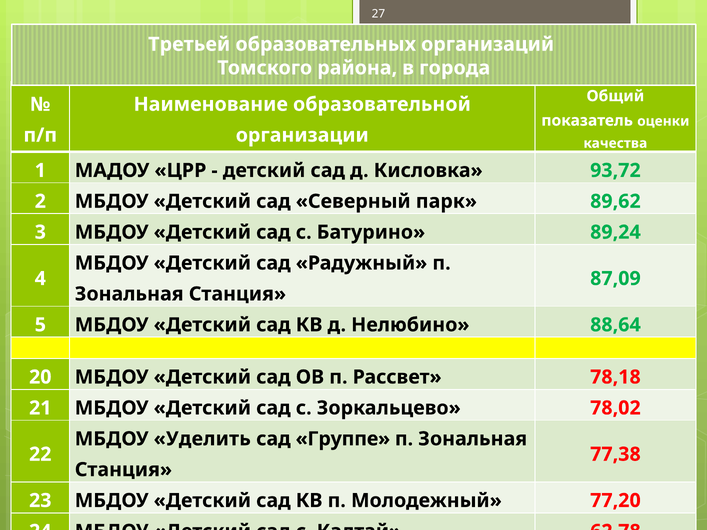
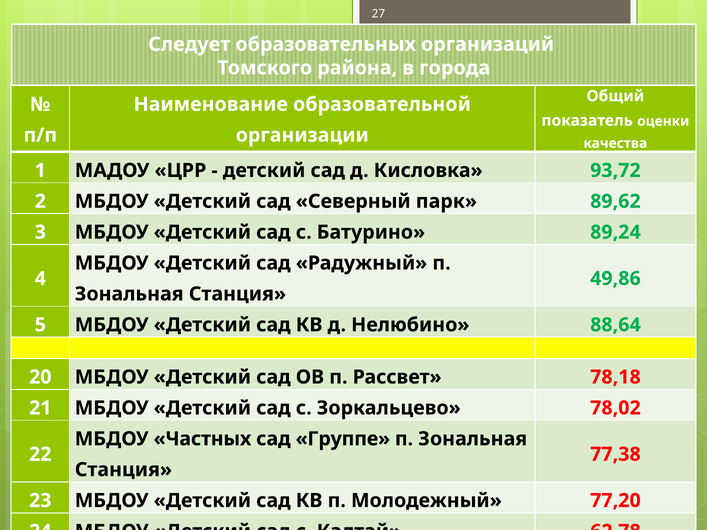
Третьей: Третьей -> Следует
87,09: 87,09 -> 49,86
Уделить: Уделить -> Частных
